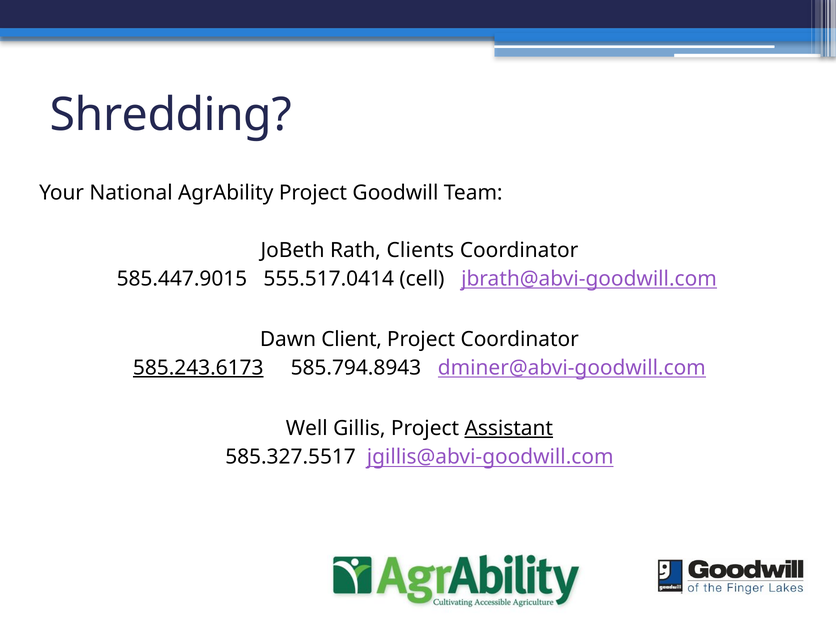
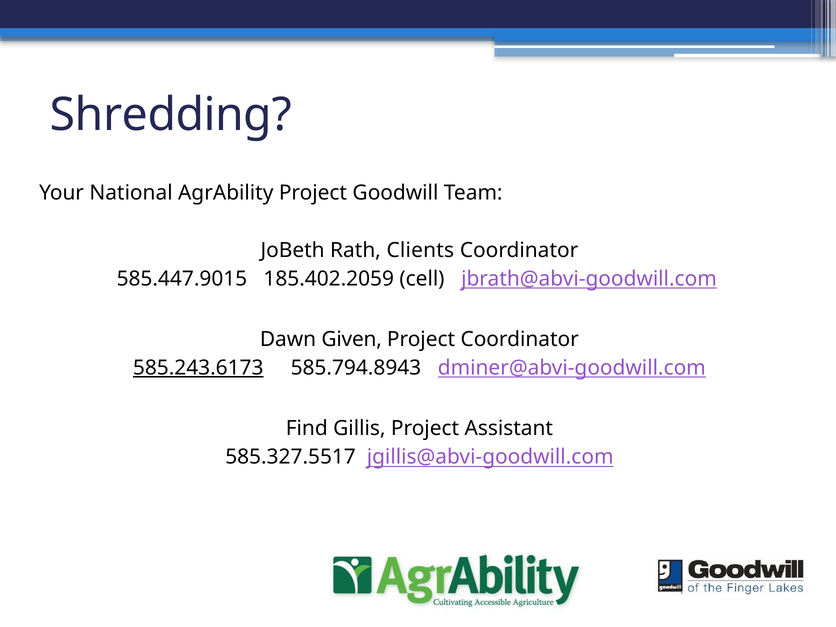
555.517.0414: 555.517.0414 -> 185.402.2059
Client: Client -> Given
Well: Well -> Find
Assistant underline: present -> none
